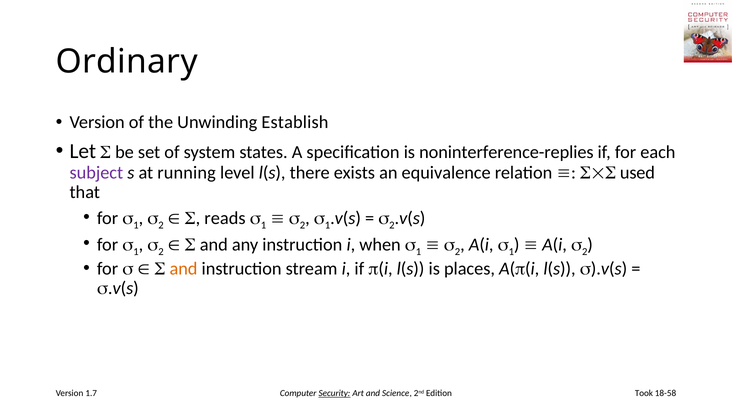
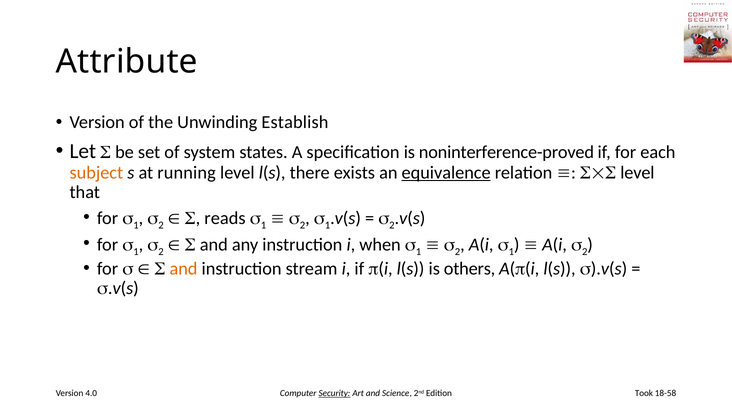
Ordinary: Ordinary -> Attribute
noninterference-replies: noninterference-replies -> noninterference-proved
subject colour: purple -> orange
equivalence underline: none -> present
used at (637, 173): used -> level
places: places -> others
1.7: 1.7 -> 4.0
